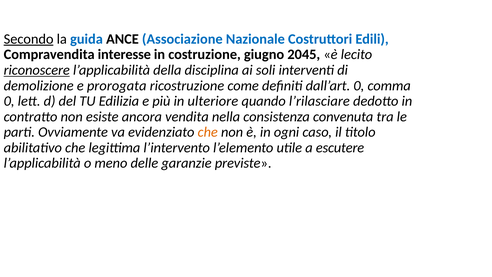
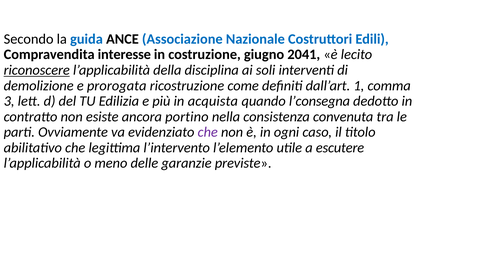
Secondo underline: present -> none
2045: 2045 -> 2041
dall’art 0: 0 -> 1
0 at (9, 101): 0 -> 3
ulteriore: ulteriore -> acquista
l’rilasciare: l’rilasciare -> l’consegna
vendita: vendita -> portino
che at (208, 132) colour: orange -> purple
